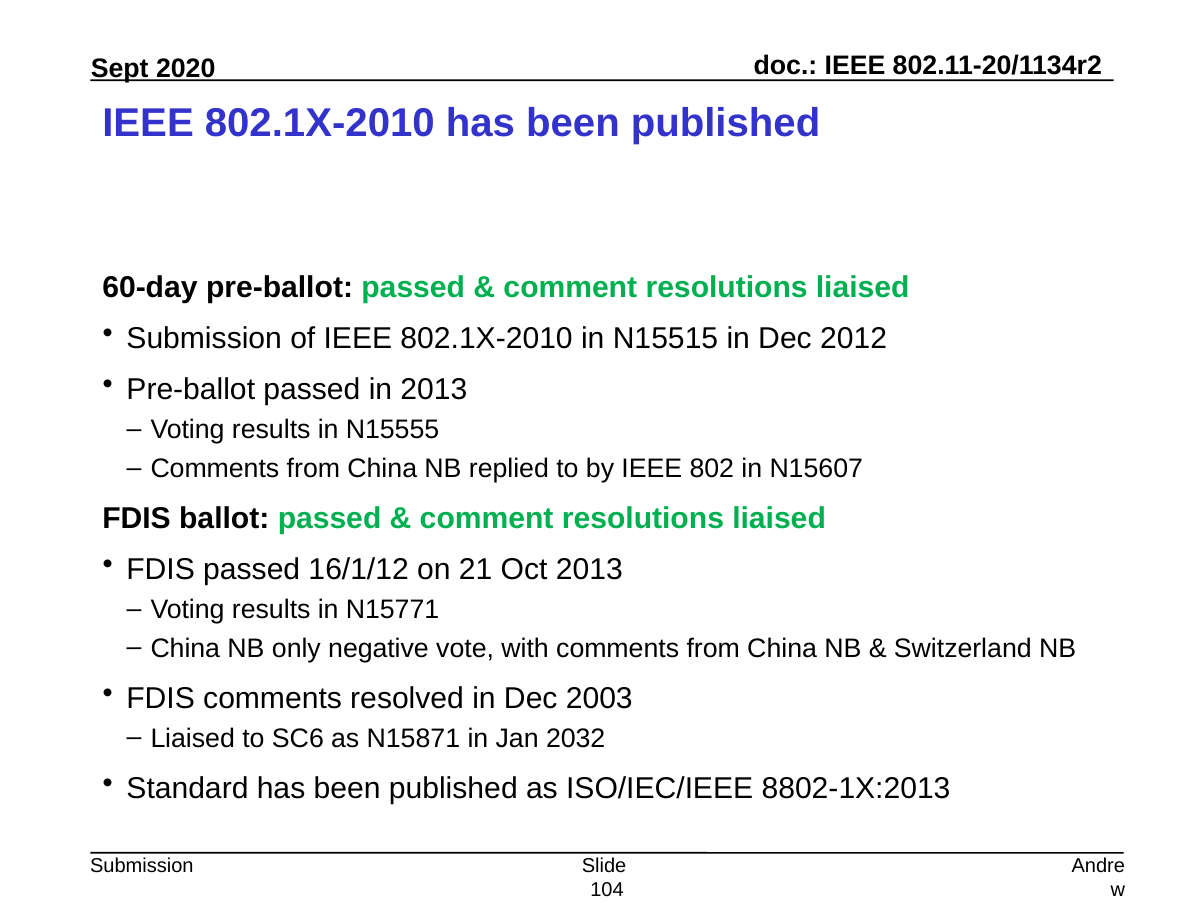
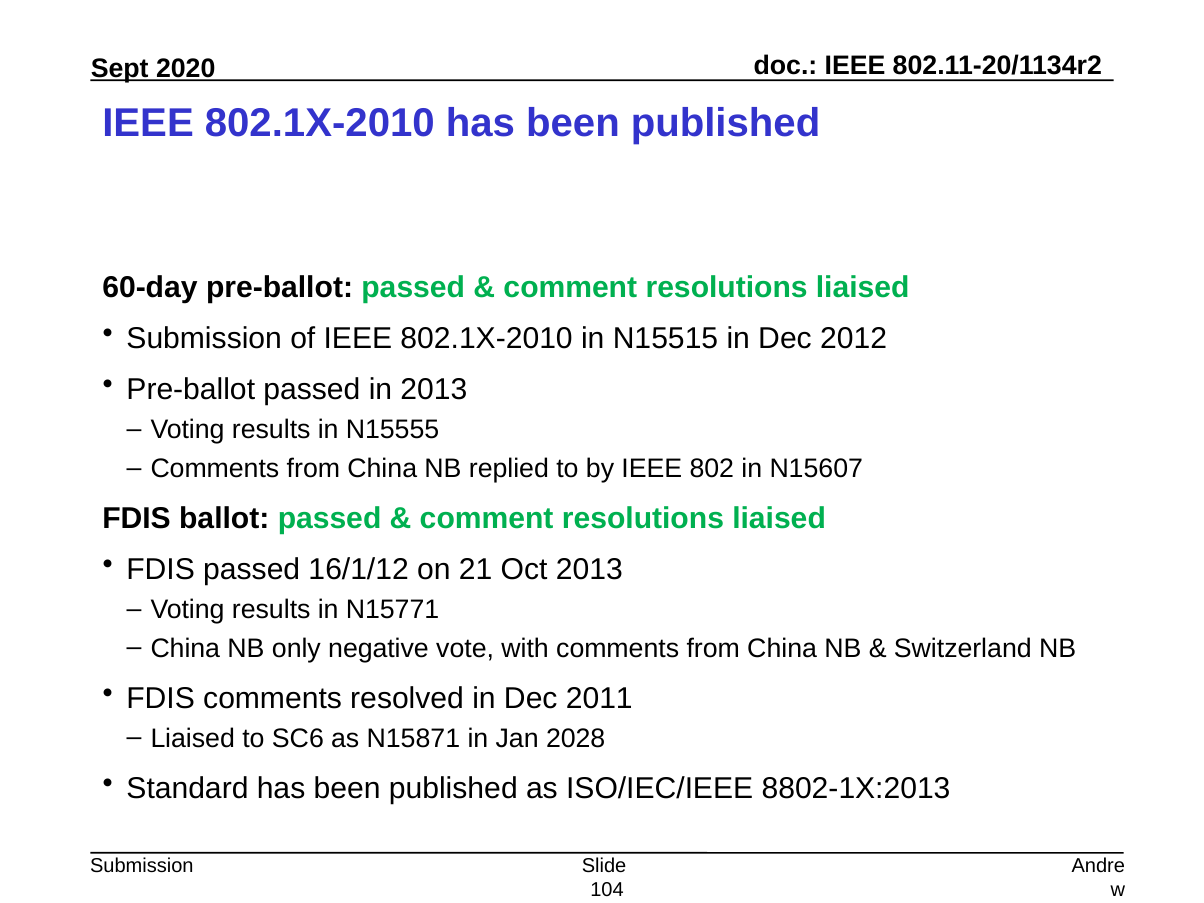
2003: 2003 -> 2011
2032: 2032 -> 2028
